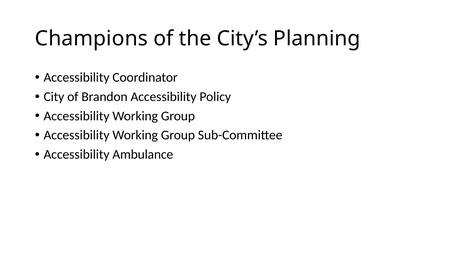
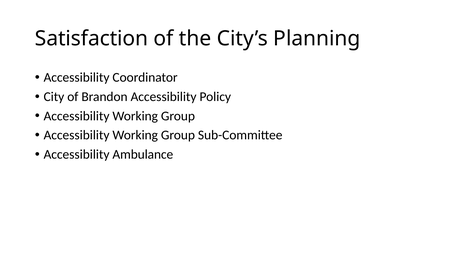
Champions: Champions -> Satisfaction
